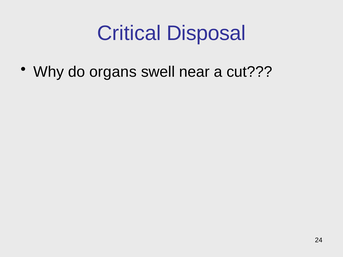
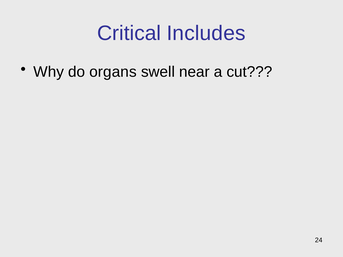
Disposal: Disposal -> Includes
